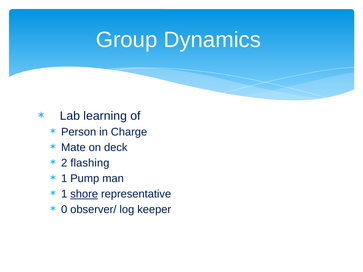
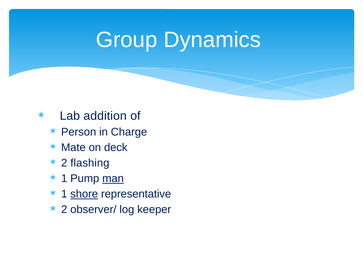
learning: learning -> addition
man underline: none -> present
0 at (64, 210): 0 -> 2
